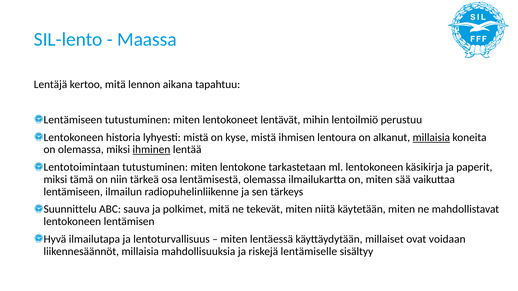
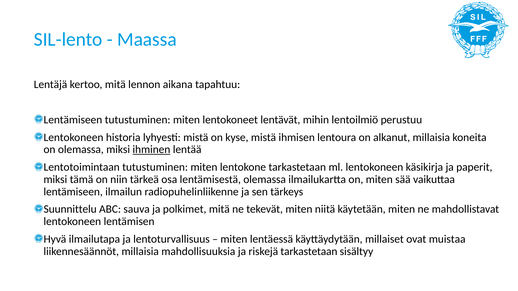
millaisia at (431, 138) underline: present -> none
voidaan: voidaan -> muistaa
riskejä lentämiselle: lentämiselle -> tarkastetaan
